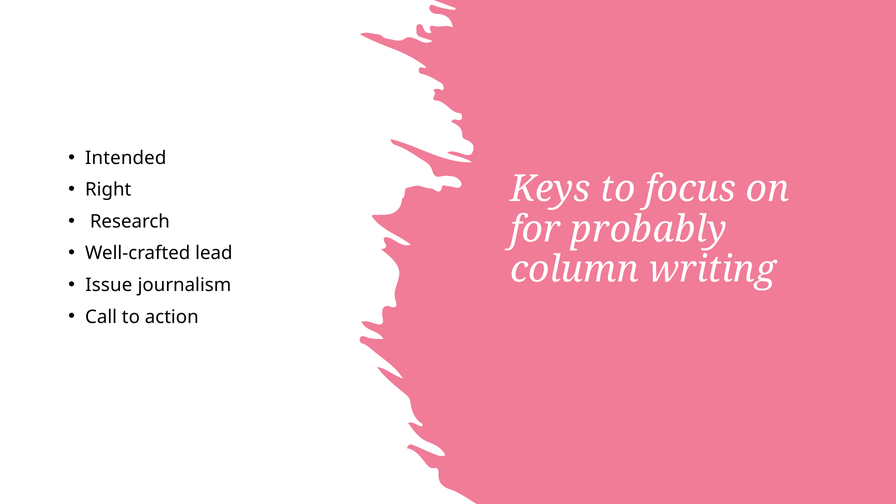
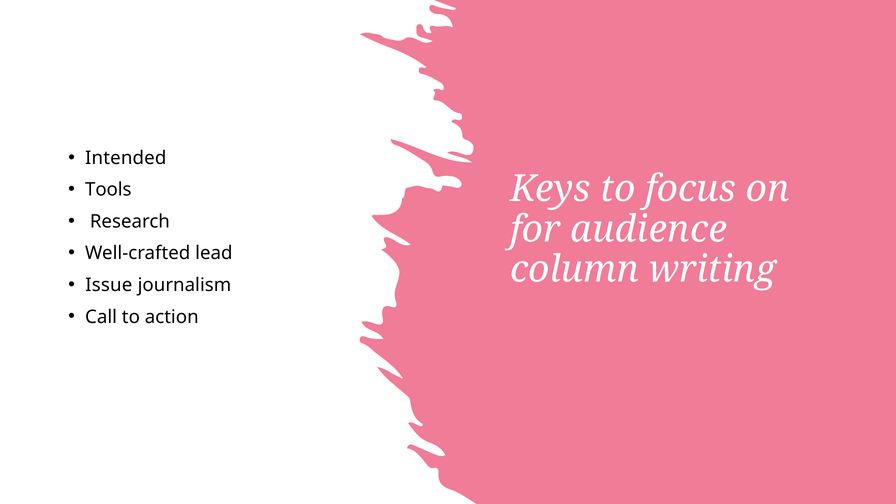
Right: Right -> Tools
probably: probably -> audience
